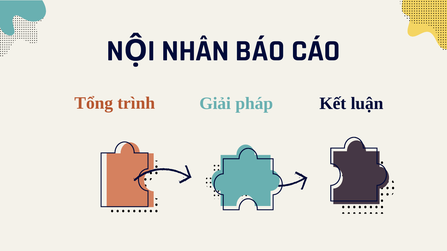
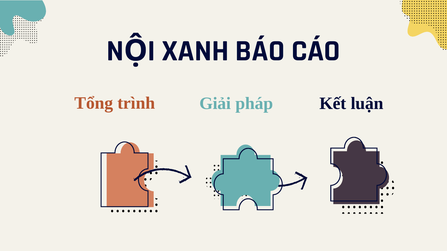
NHÂN: NHÂN -> XANH
